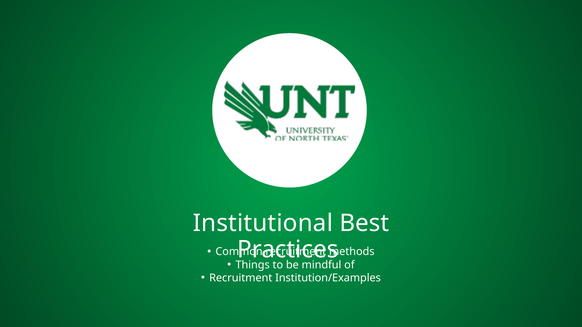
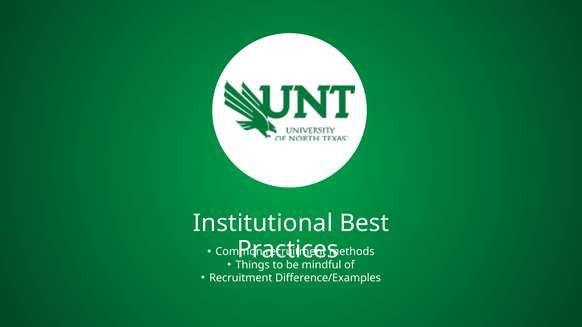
Institution/Examples: Institution/Examples -> Difference/Examples
